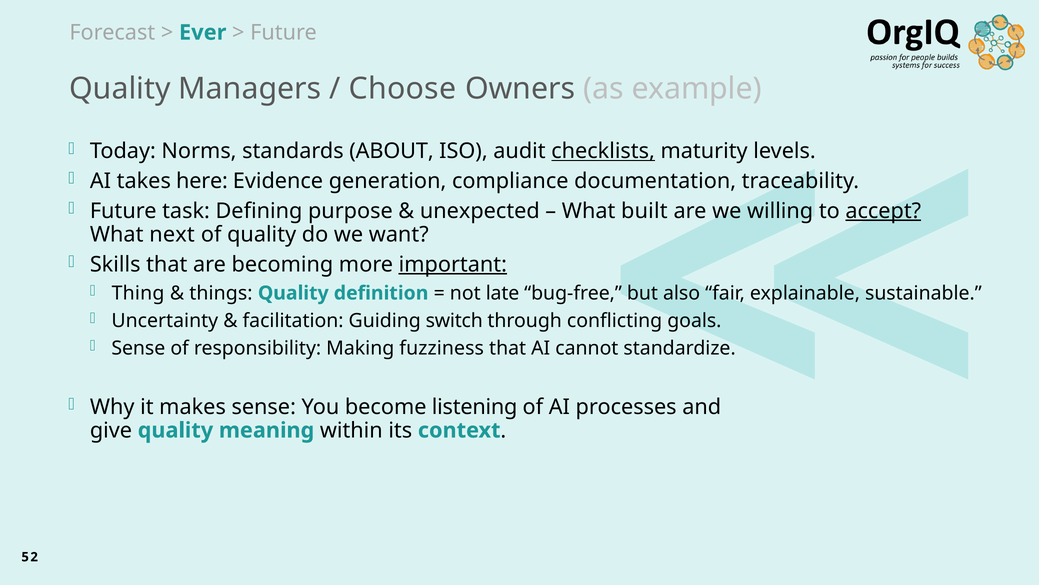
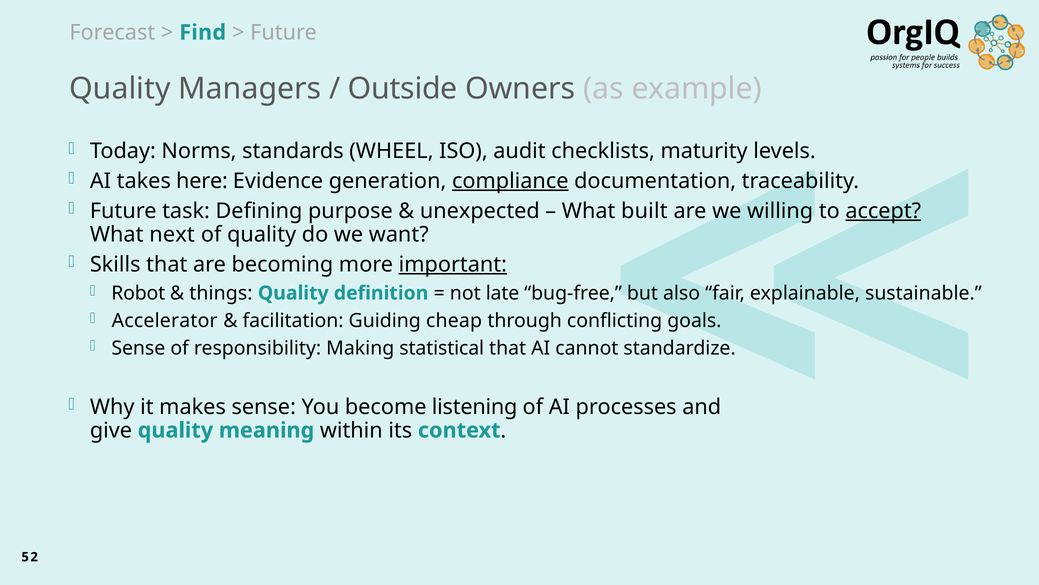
Ever: Ever -> Find
Choose: Choose -> Outside
ABOUT: ABOUT -> WHEEL
checklists underline: present -> none
compliance underline: none -> present
Thing: Thing -> Robot
Uncertainty: Uncertainty -> Accelerator
switch: switch -> cheap
fuzziness: fuzziness -> statistical
